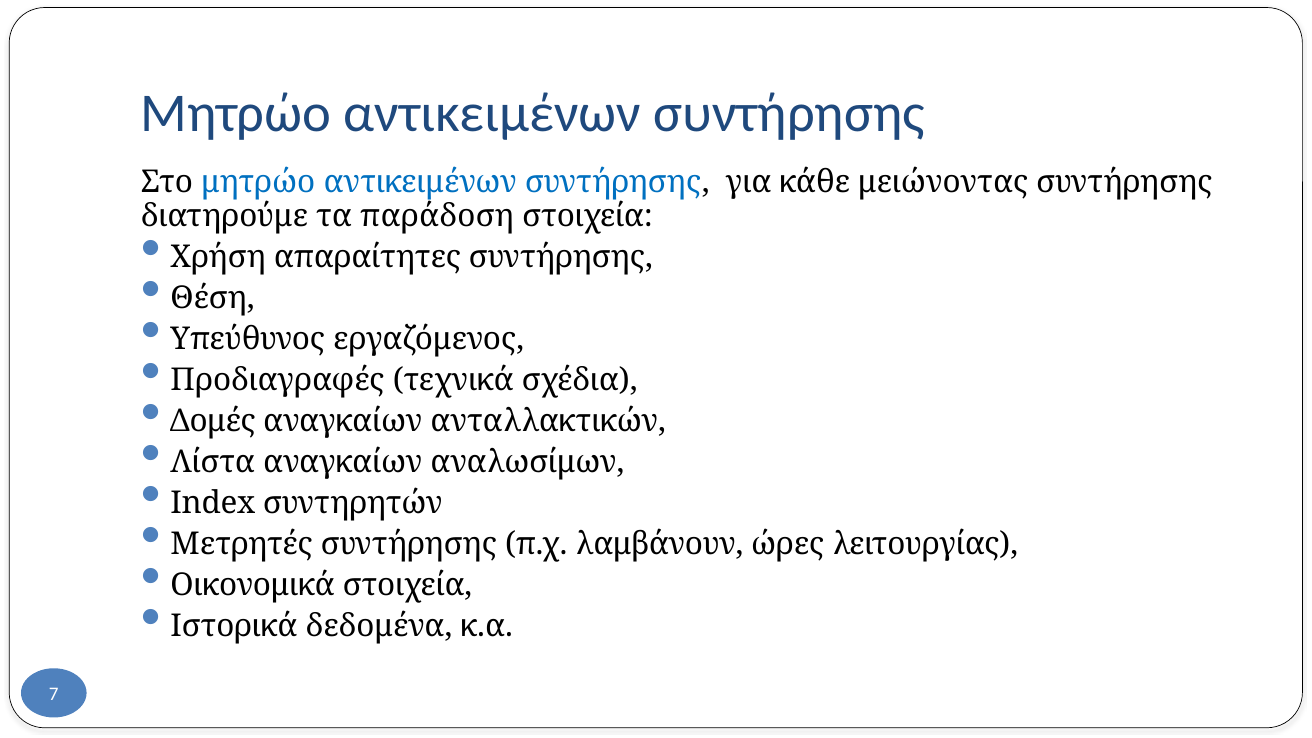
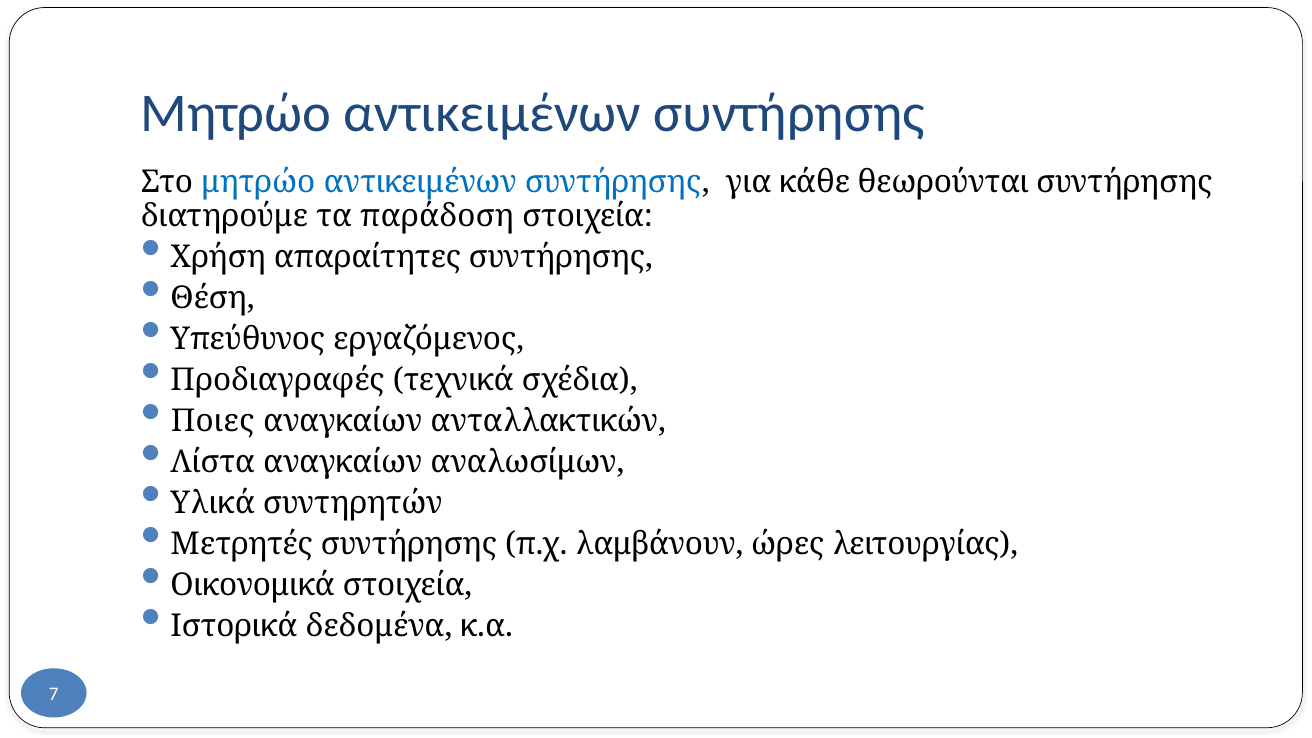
μειώνοντας: μειώνοντας -> θεωρούνται
Δομές: Δομές -> Ποιες
Index: Index -> Υλικά
